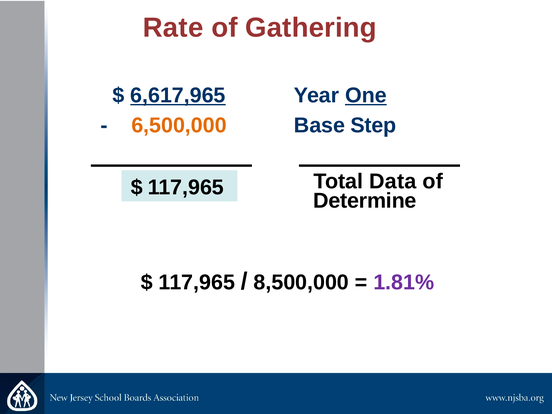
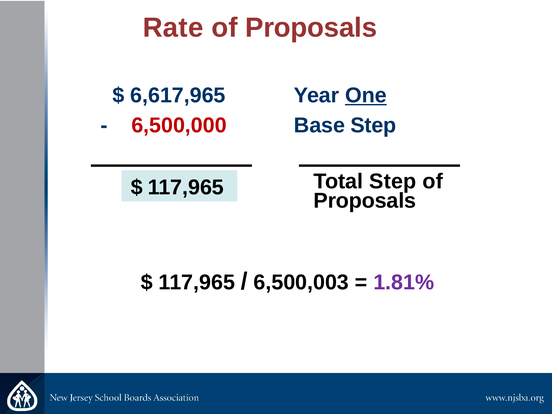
Gathering at (311, 28): Gathering -> Proposals
6,617,965 underline: present -> none
6,500,000 colour: orange -> red
Total Data: Data -> Step
Determine at (365, 201): Determine -> Proposals
8,500,000: 8,500,000 -> 6,500,003
